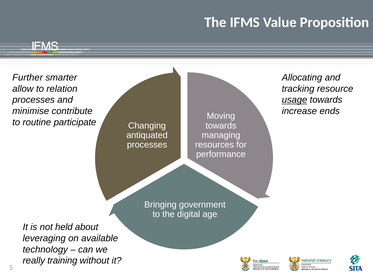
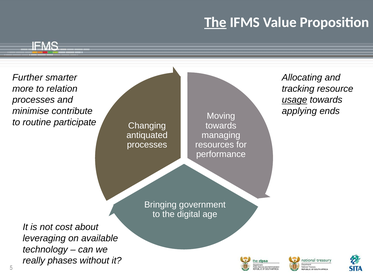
The at (215, 22) underline: none -> present
allow: allow -> more
increase: increase -> applying
held: held -> cost
training: training -> phases
